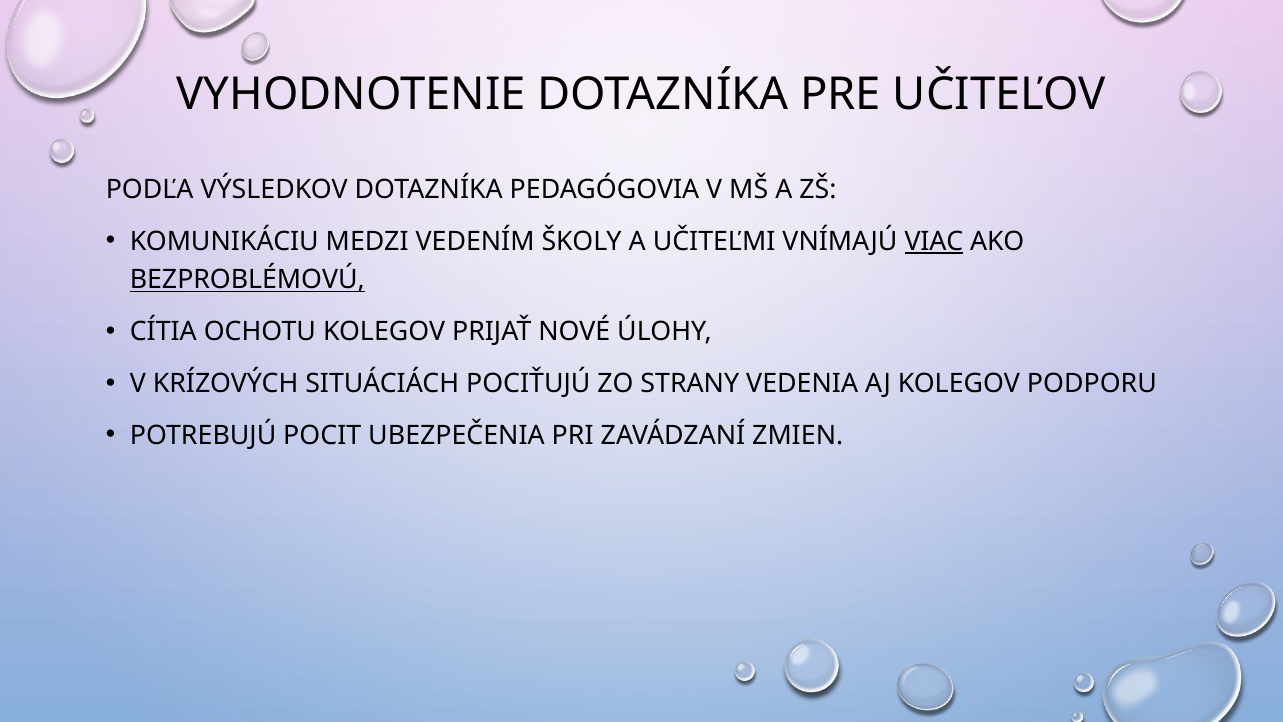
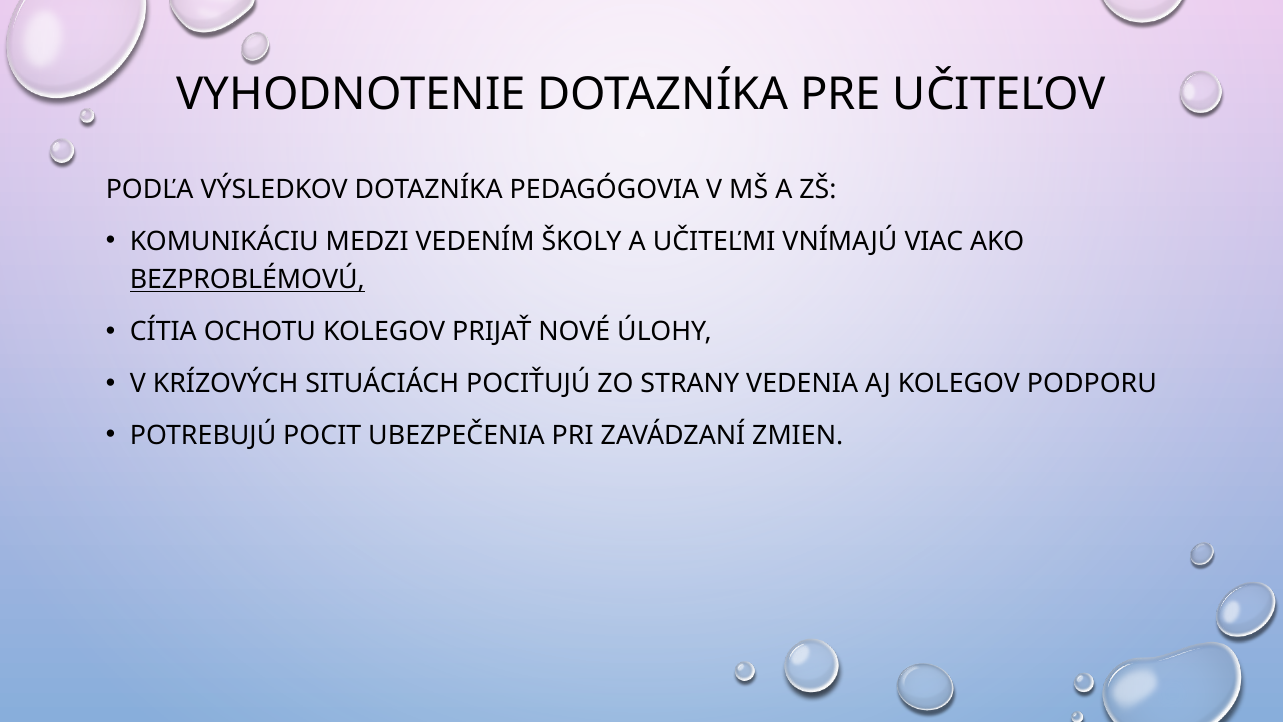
VIAC underline: present -> none
